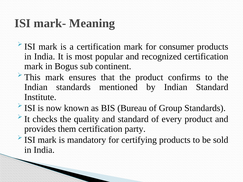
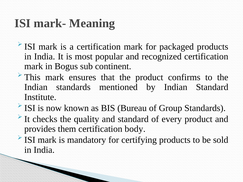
consumer: consumer -> packaged
party: party -> body
